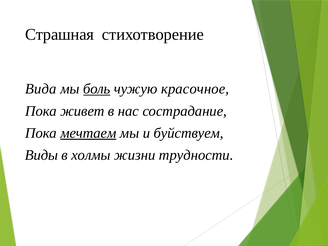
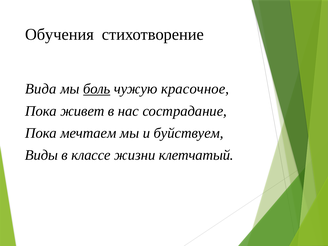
Страшная: Страшная -> Обучения
мечтаем underline: present -> none
холмы: холмы -> классе
трудности: трудности -> клетчатый
